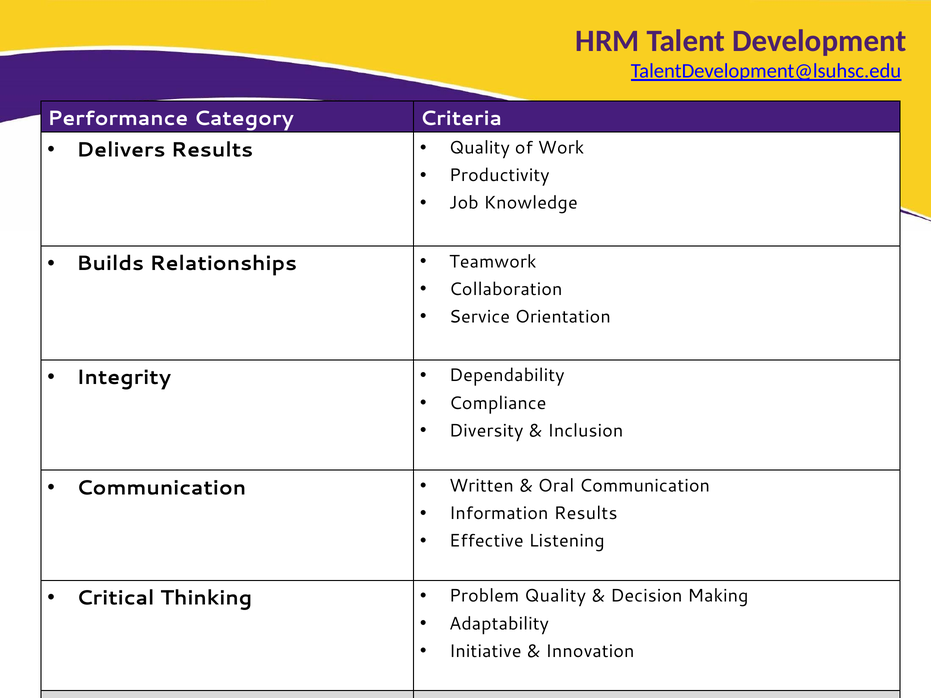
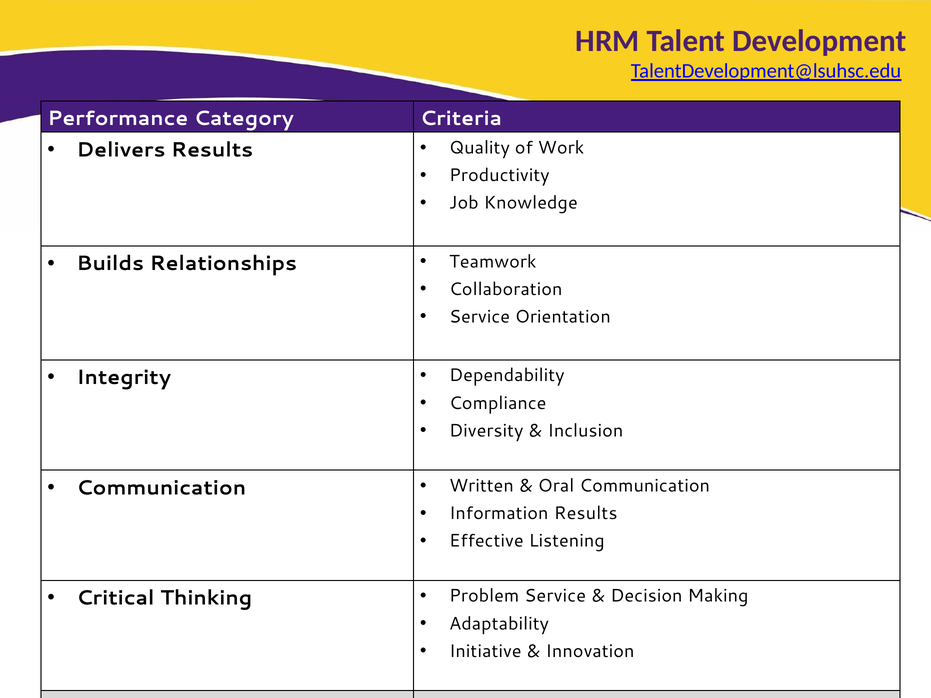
Problem Quality: Quality -> Service
